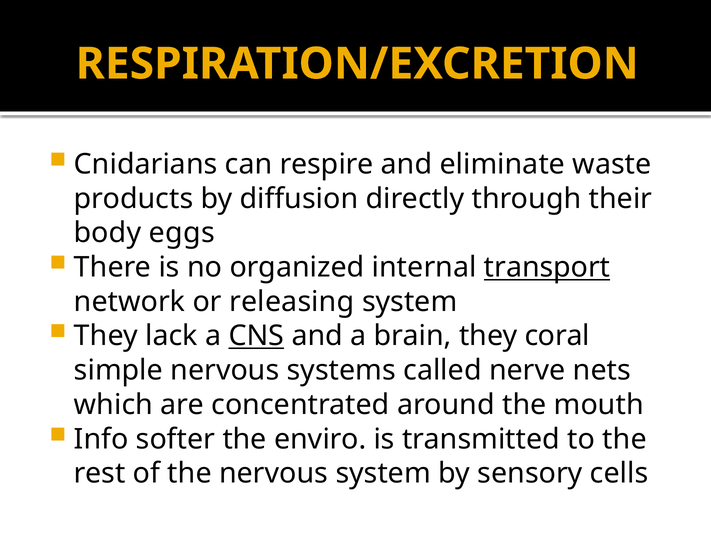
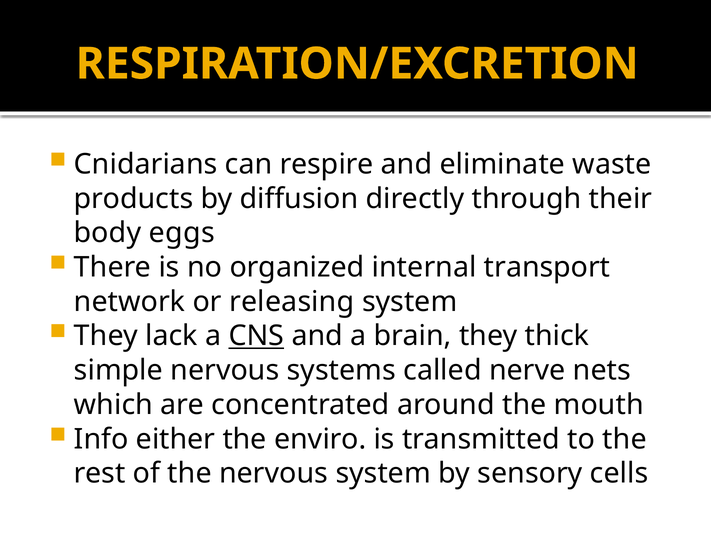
transport underline: present -> none
coral: coral -> thick
softer: softer -> either
